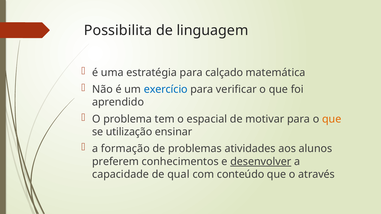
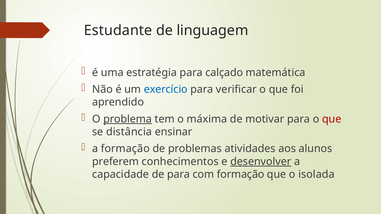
Possibilita: Possibilita -> Estudante
problema underline: none -> present
espacial: espacial -> máxima
que at (332, 119) colour: orange -> red
utilização: utilização -> distância
de qual: qual -> para
com conteúdo: conteúdo -> formação
através: através -> isolada
